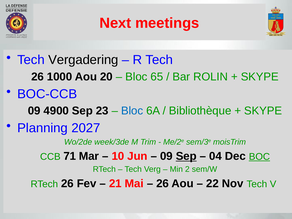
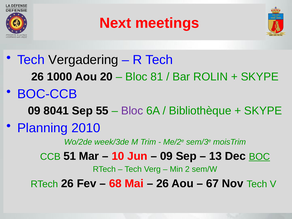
65: 65 -> 81
4900: 4900 -> 8041
23: 23 -> 55
Bloc at (132, 111) colour: blue -> purple
2027: 2027 -> 2010
71: 71 -> 51
Sep at (186, 156) underline: present -> none
04: 04 -> 13
21: 21 -> 68
22: 22 -> 67
